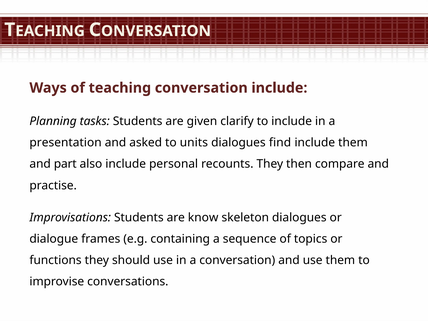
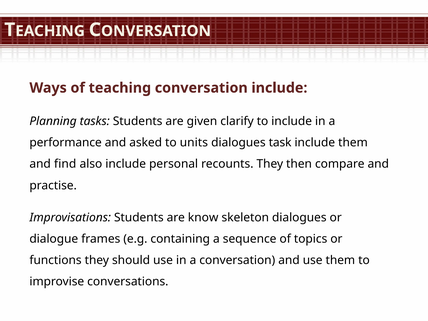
presentation: presentation -> performance
find: find -> task
part: part -> find
